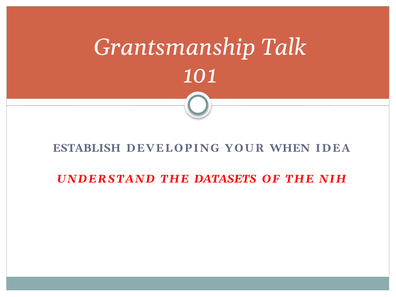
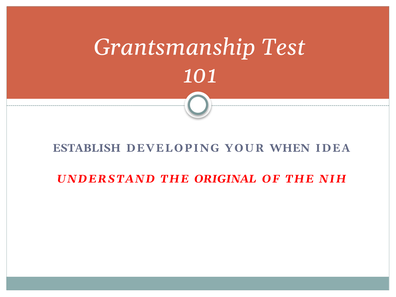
Talk: Talk -> Test
DATASETS: DATASETS -> ORIGINAL
